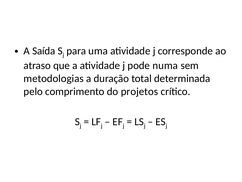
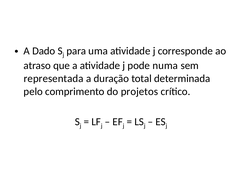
Saída: Saída -> Dado
metodologias: metodologias -> representada
